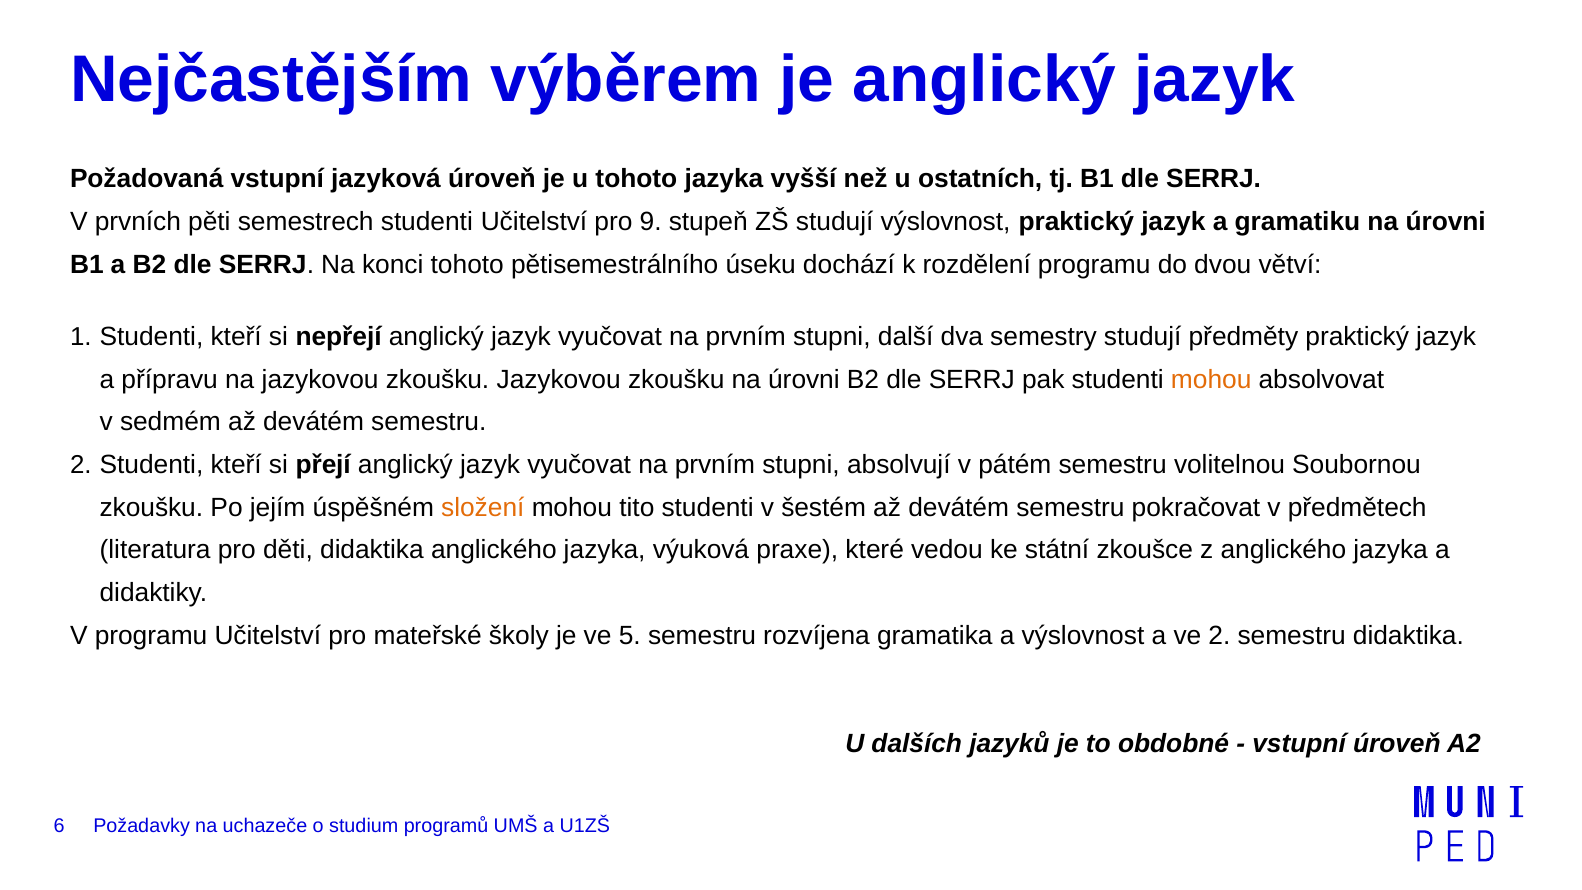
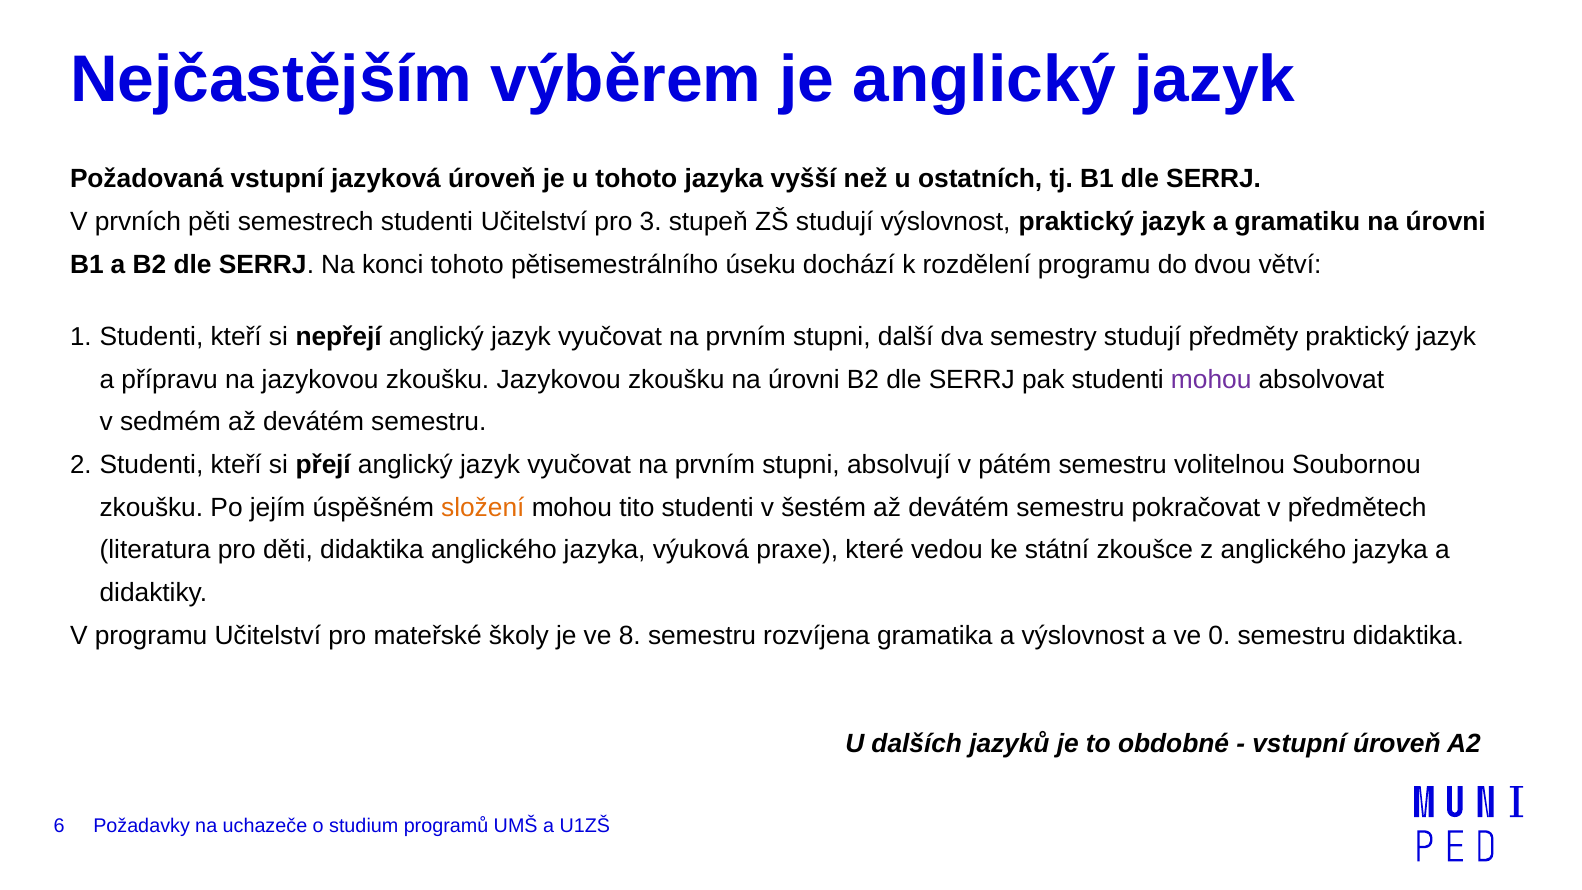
9: 9 -> 3
mohou at (1211, 380) colour: orange -> purple
5: 5 -> 8
ve 2: 2 -> 0
